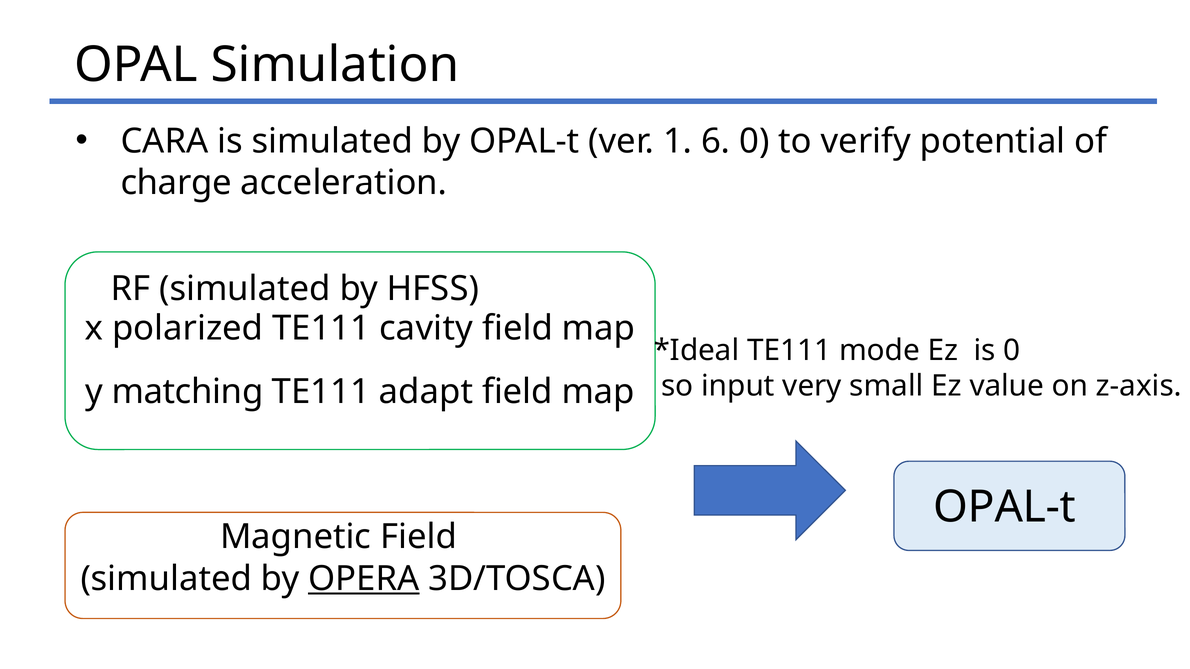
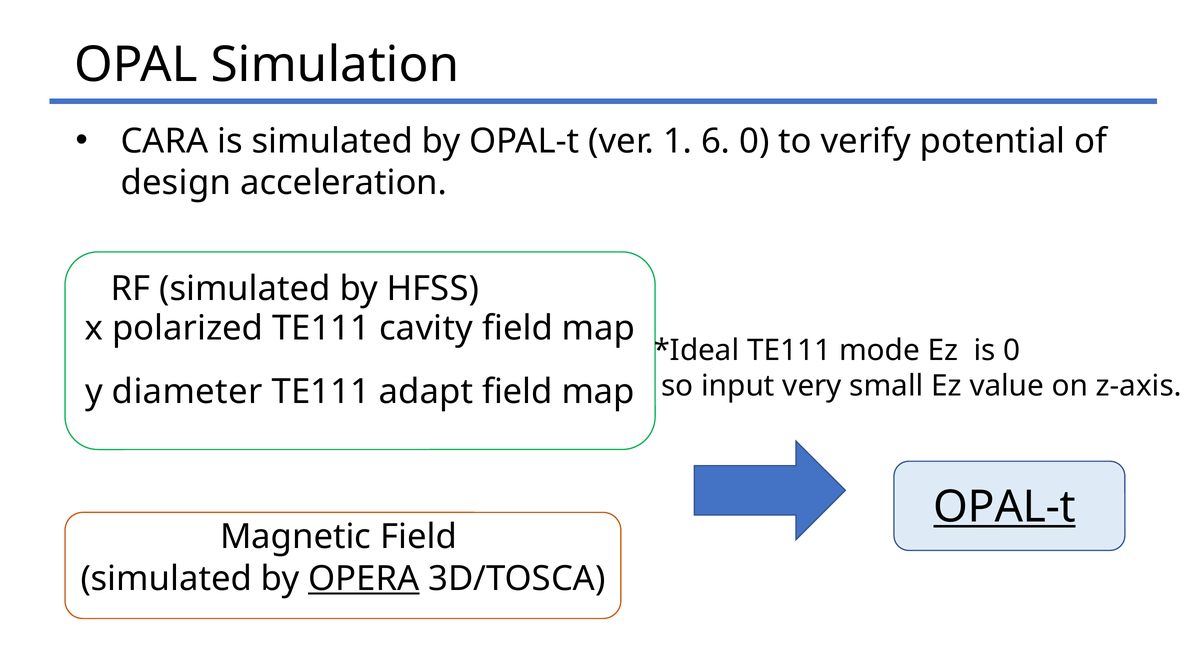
charge: charge -> design
matching: matching -> diameter
OPAL-t at (1005, 507) underline: none -> present
